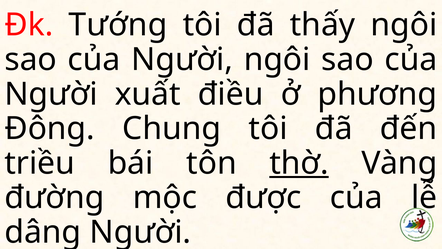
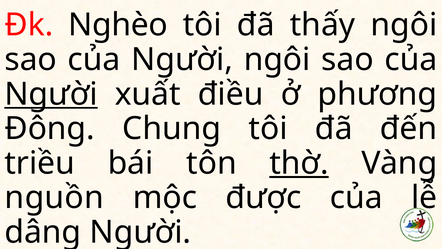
Tướng: Tướng -> Nghèo
Người at (51, 94) underline: none -> present
đường: đường -> nguồn
